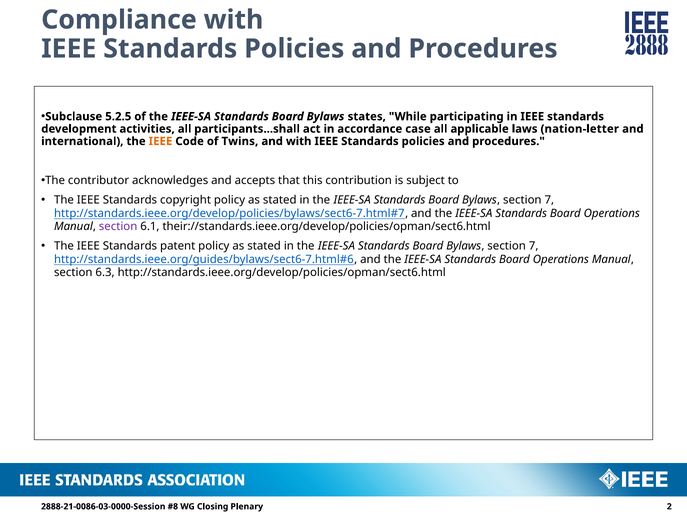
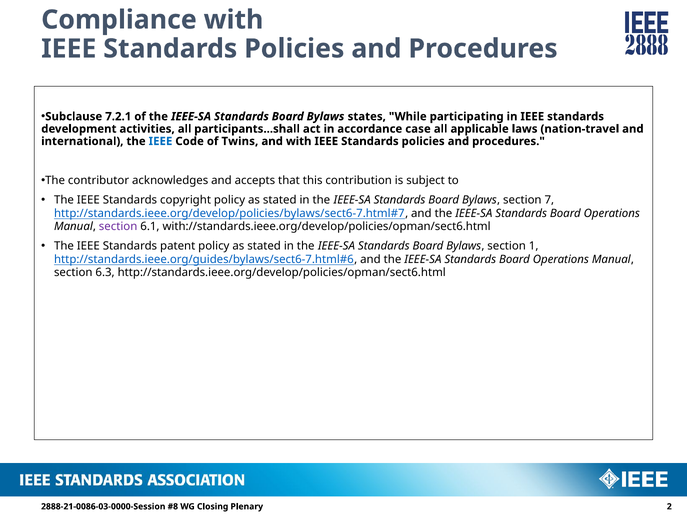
5.2.5: 5.2.5 -> 7.2.1
nation-letter: nation-letter -> nation-travel
IEEE at (160, 141) colour: orange -> blue
their://standards.ieee.org/develop/policies/opman/sect6.html: their://standards.ieee.org/develop/policies/opman/sect6.html -> with://standards.ieee.org/develop/policies/opman/sect6.html
7 at (534, 246): 7 -> 1
